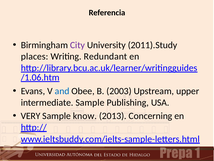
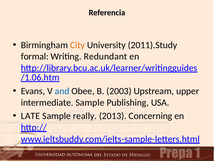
City colour: purple -> orange
places: places -> formal
VERY: VERY -> LATE
know: know -> really
